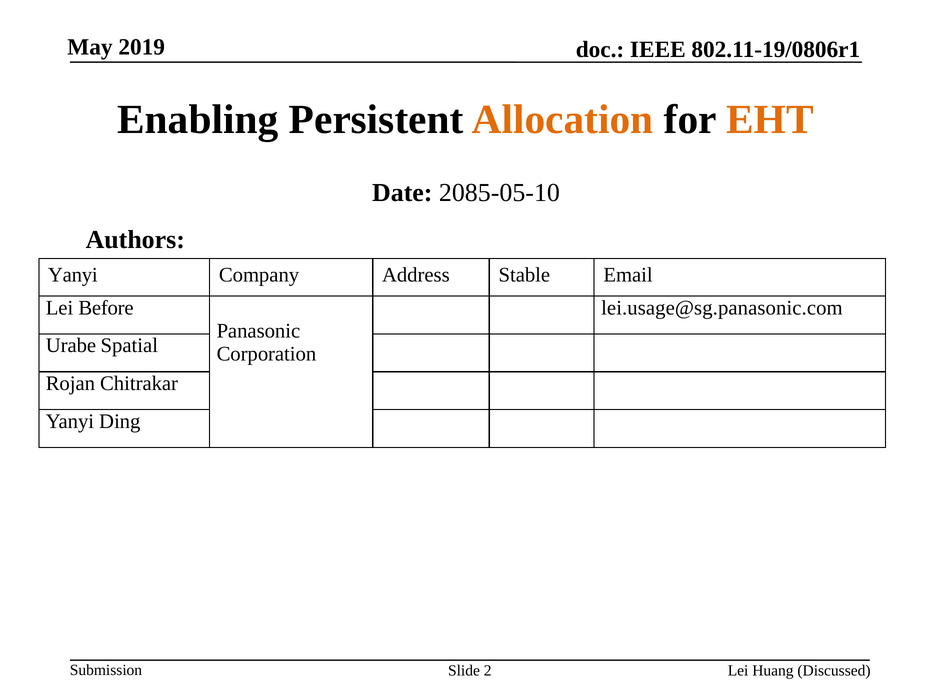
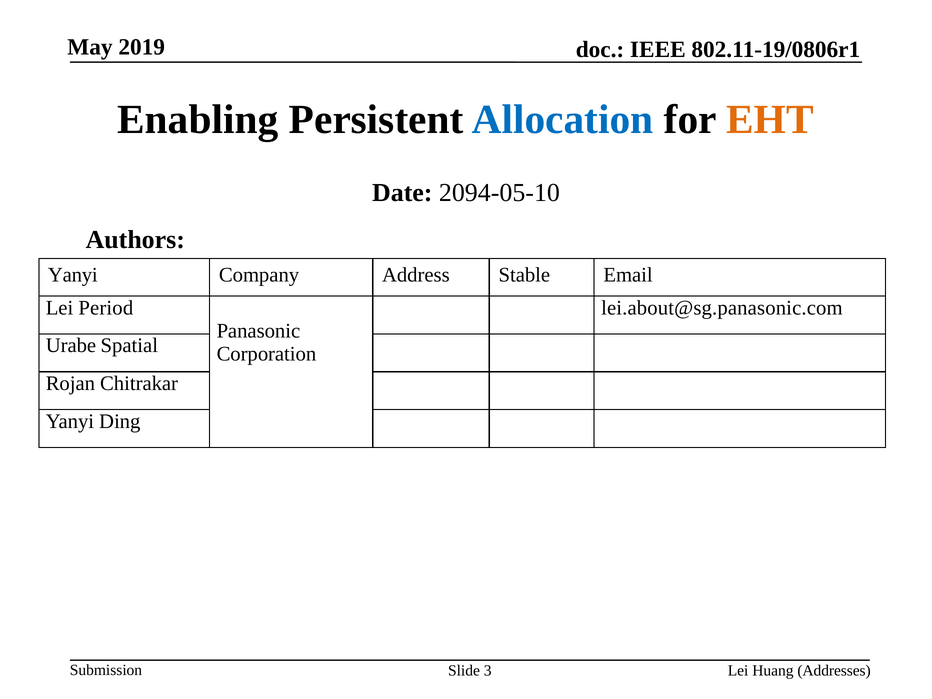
Allocation colour: orange -> blue
2085-05-10: 2085-05-10 -> 2094-05-10
Before: Before -> Period
lei.usage@sg.panasonic.com: lei.usage@sg.panasonic.com -> lei.about@sg.panasonic.com
2: 2 -> 3
Discussed: Discussed -> Addresses
